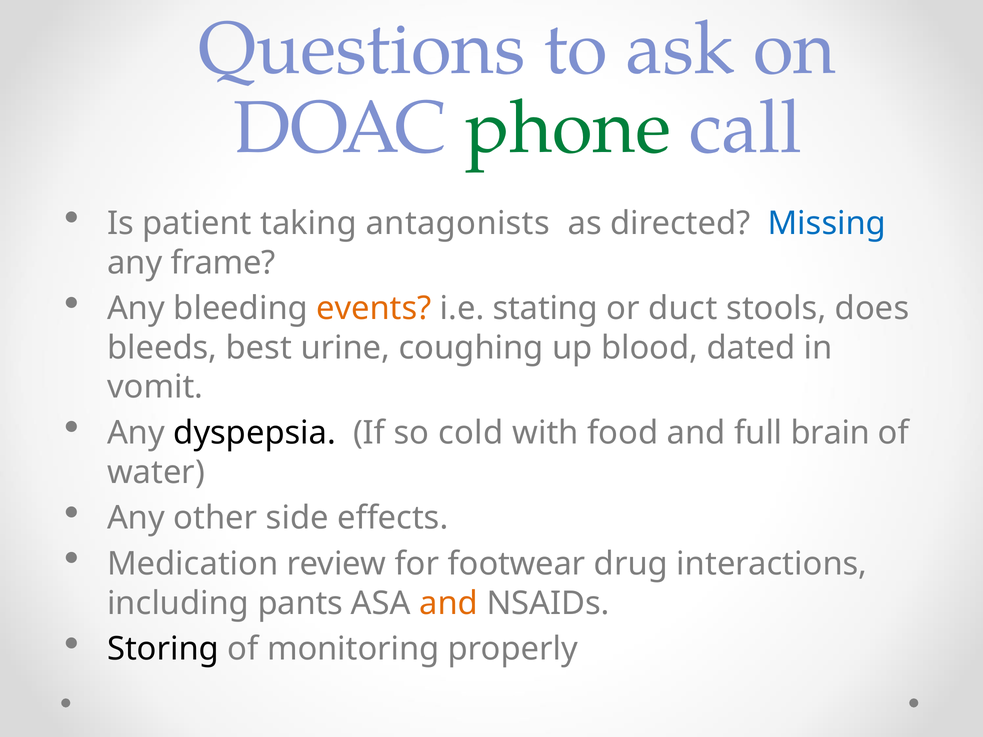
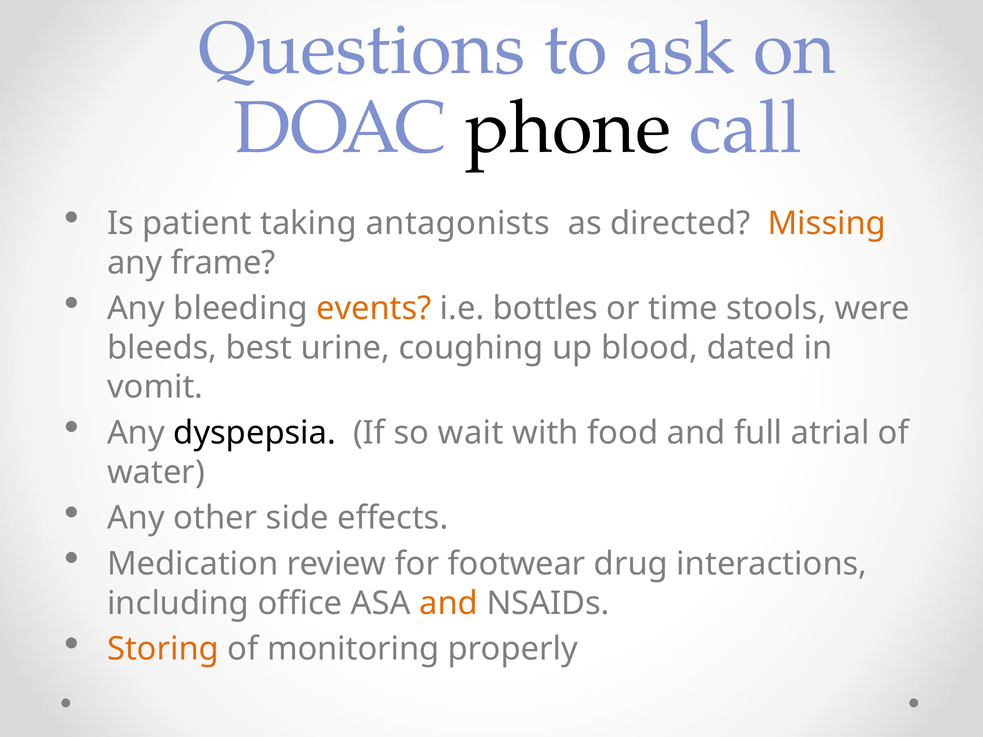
phone colour: green -> black
Missing colour: blue -> orange
stating: stating -> bottles
duct: duct -> time
does: does -> were
cold: cold -> wait
brain: brain -> atrial
pants: pants -> office
Storing colour: black -> orange
